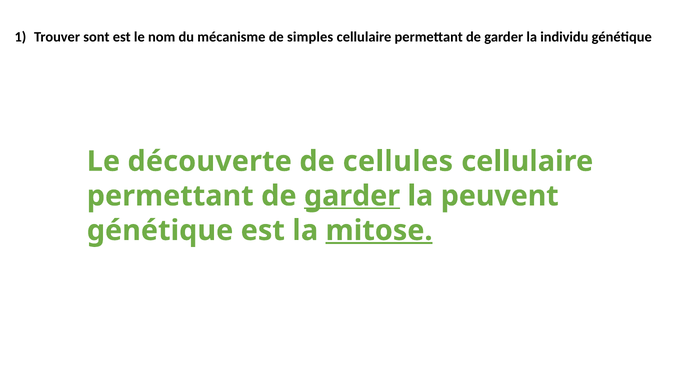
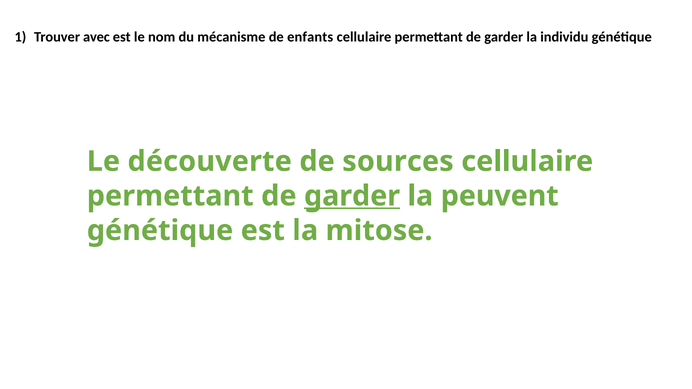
sont: sont -> avec
simples: simples -> enfants
cellules: cellules -> sources
mitose underline: present -> none
